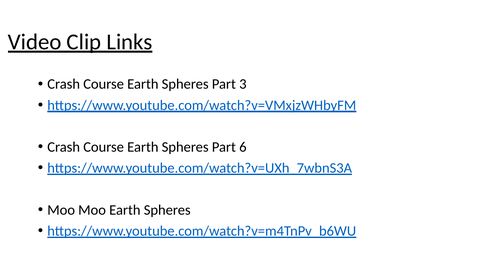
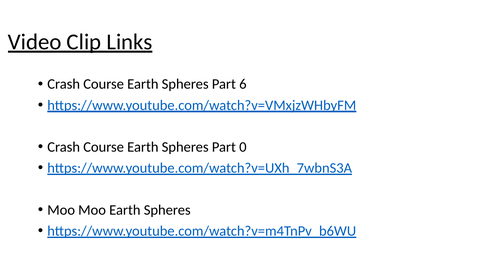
3: 3 -> 6
6: 6 -> 0
